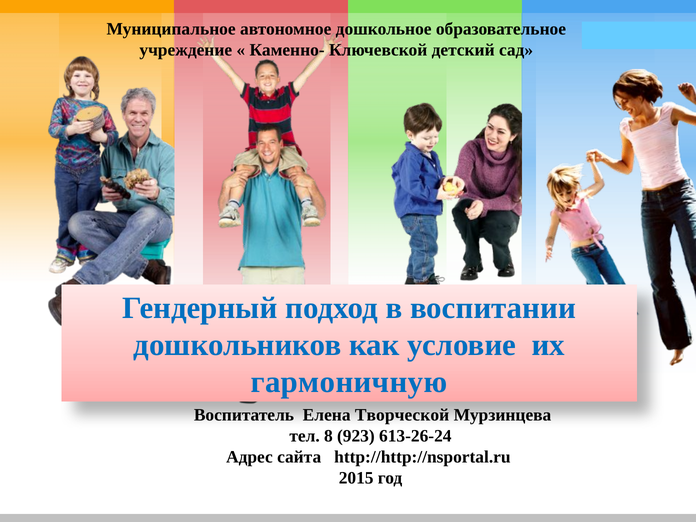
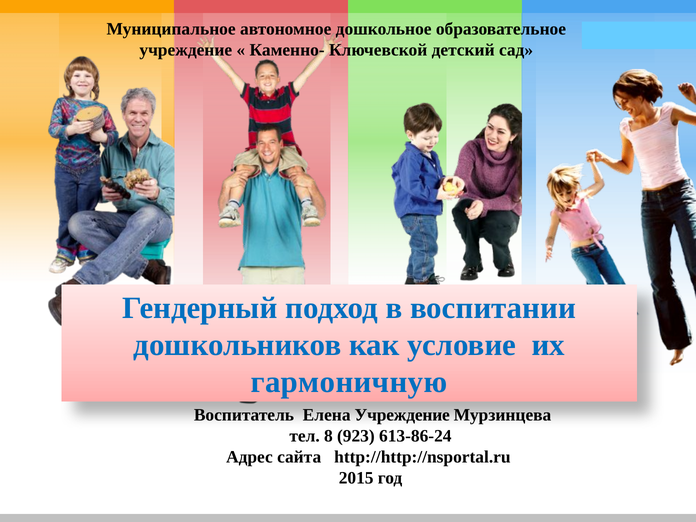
Елена Творческой: Творческой -> Учреждение
613-26-24: 613-26-24 -> 613-86-24
